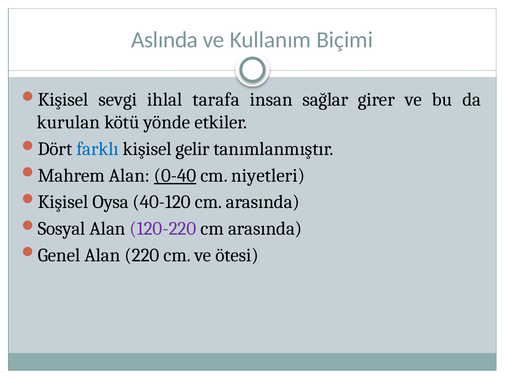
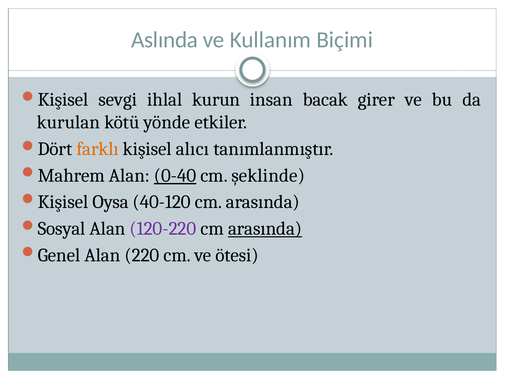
tarafa: tarafa -> kurun
sağlar: sağlar -> bacak
farklı colour: blue -> orange
gelir: gelir -> alıcı
niyetleri: niyetleri -> şeklinde
arasında at (265, 228) underline: none -> present
